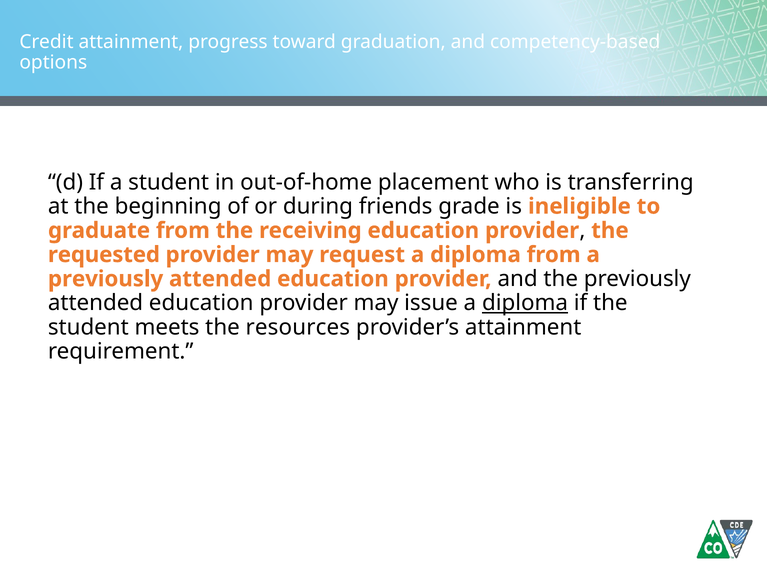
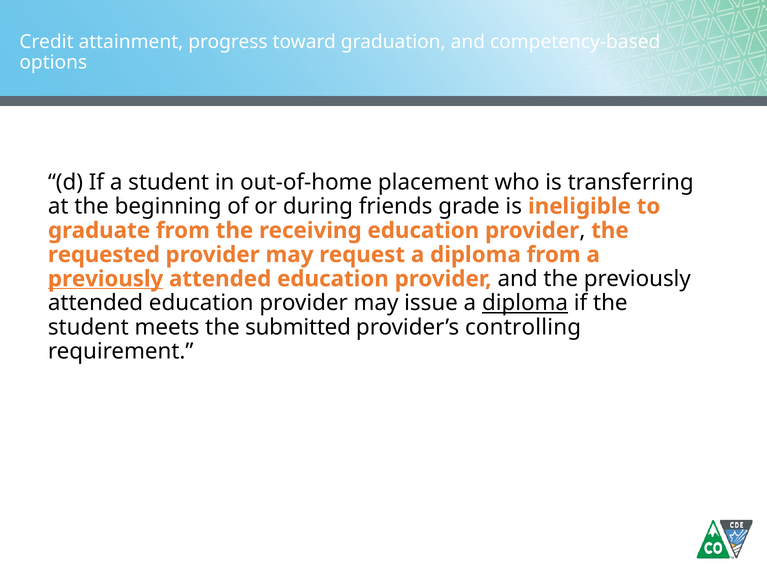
previously at (106, 279) underline: none -> present
resources: resources -> submitted
provider’s attainment: attainment -> controlling
